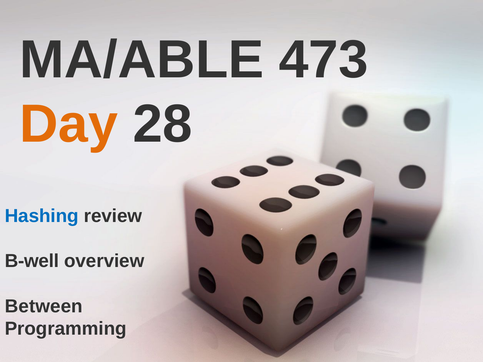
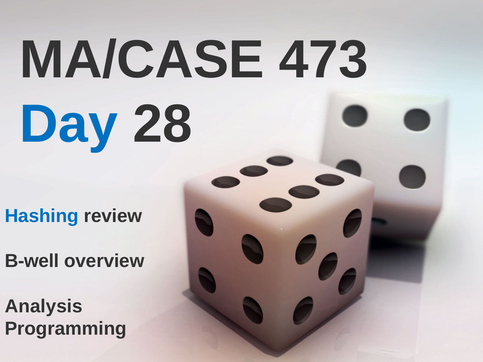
MA/ABLE: MA/ABLE -> MA/CASE
Day colour: orange -> blue
Between: Between -> Analysis
